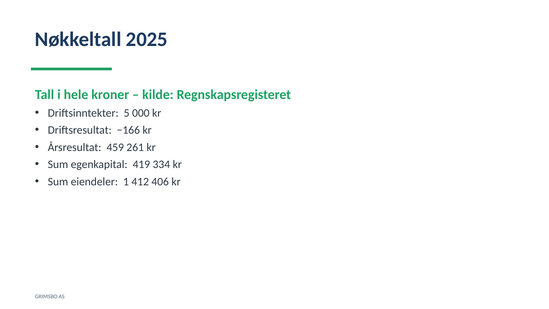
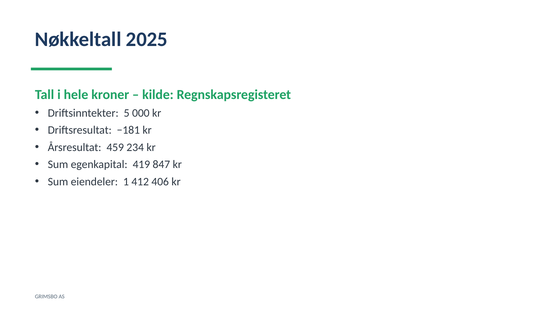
−166: −166 -> −181
261: 261 -> 234
334: 334 -> 847
